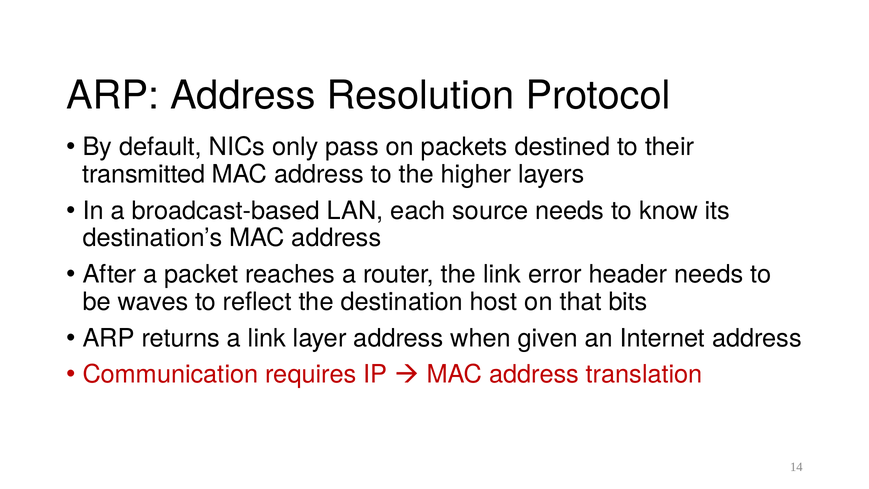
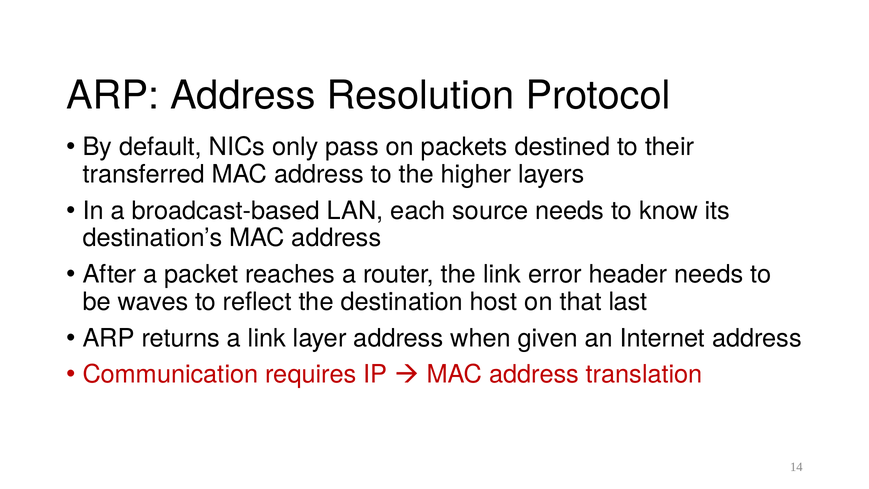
transmitted: transmitted -> transferred
bits: bits -> last
